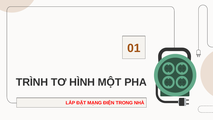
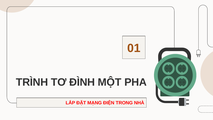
HÌNH: HÌNH -> ĐÌNH
